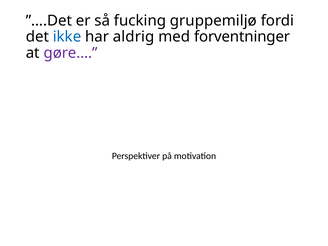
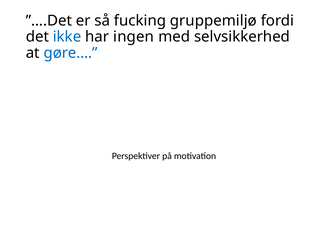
aldrig: aldrig -> ingen
forventninger: forventninger -> selvsikkerhed
gøre… colour: purple -> blue
